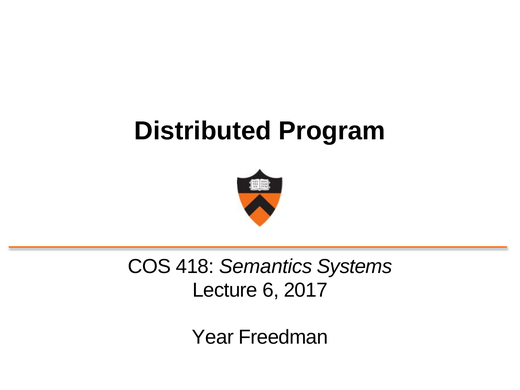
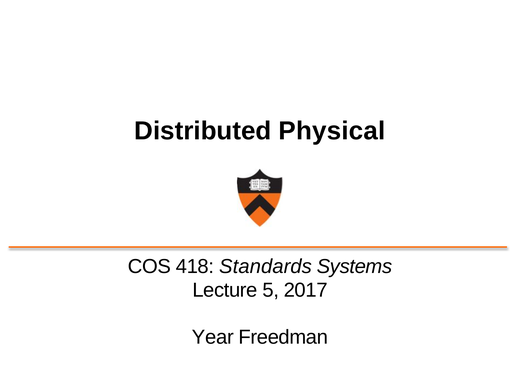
Program: Program -> Physical
Semantics: Semantics -> Standards
6: 6 -> 5
